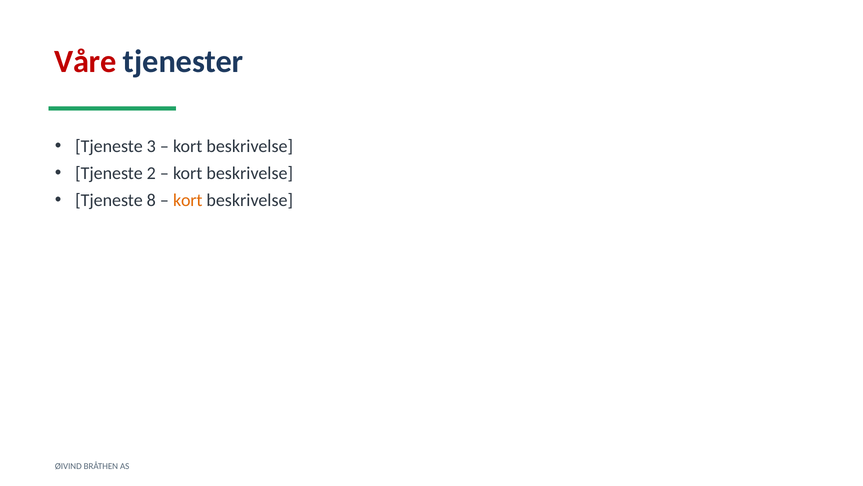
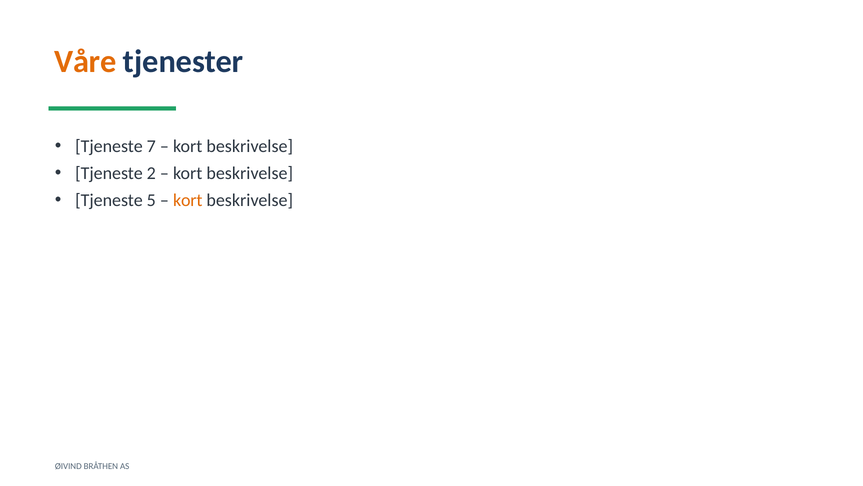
Våre colour: red -> orange
3: 3 -> 7
8: 8 -> 5
